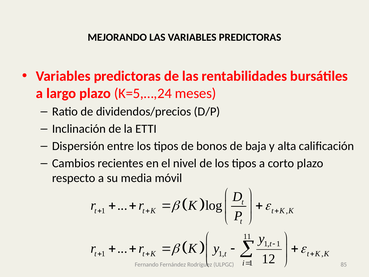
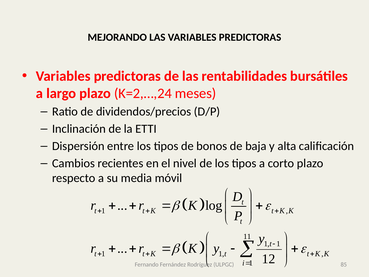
K=5,…,24: K=5,…,24 -> K=2,…,24
